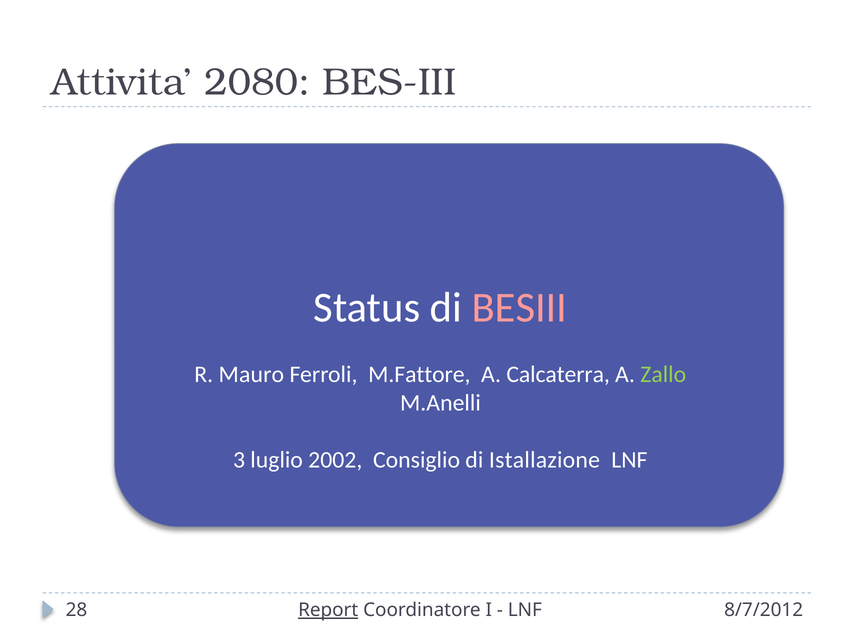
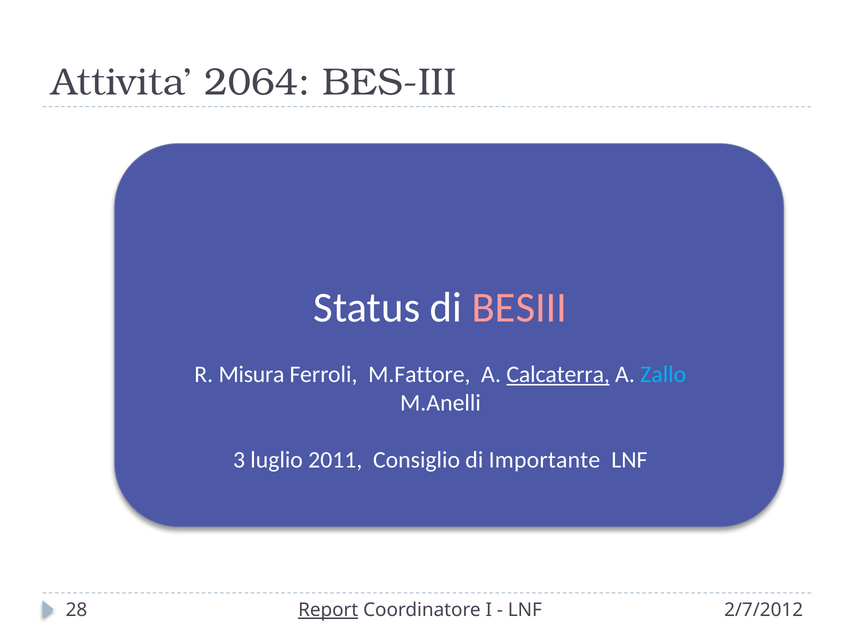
2080: 2080 -> 2064
Mauro: Mauro -> Misura
Calcaterra underline: none -> present
Zallo colour: light green -> light blue
2002: 2002 -> 2011
Istallazione: Istallazione -> Importante
8/7/2012: 8/7/2012 -> 2/7/2012
